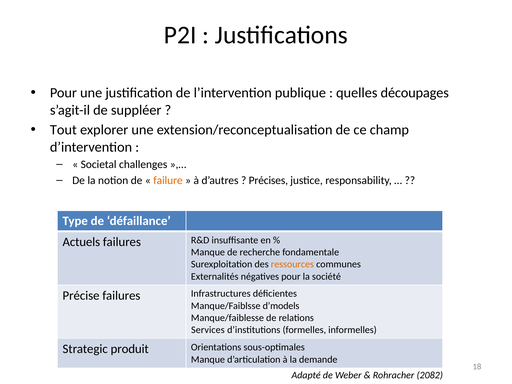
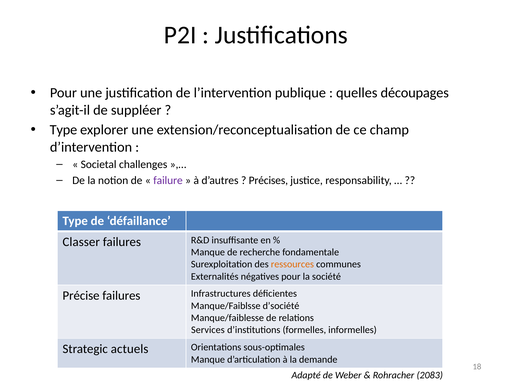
Tout at (63, 130): Tout -> Type
failure colour: orange -> purple
Actuels: Actuels -> Classer
d’models: d’models -> d’société
produit: produit -> actuels
2082: 2082 -> 2083
